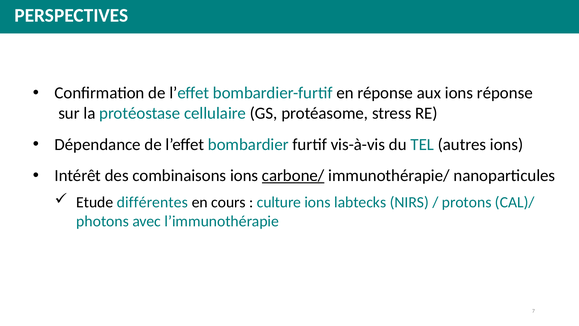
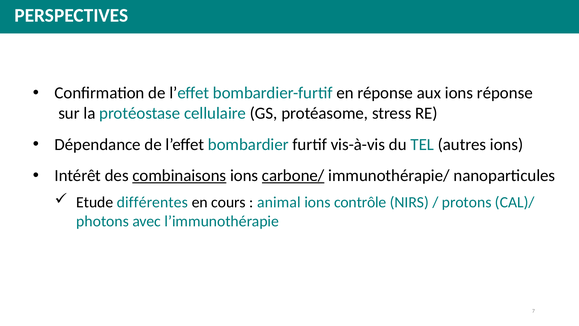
combinaisons underline: none -> present
culture: culture -> animal
labtecks: labtecks -> contrôle
